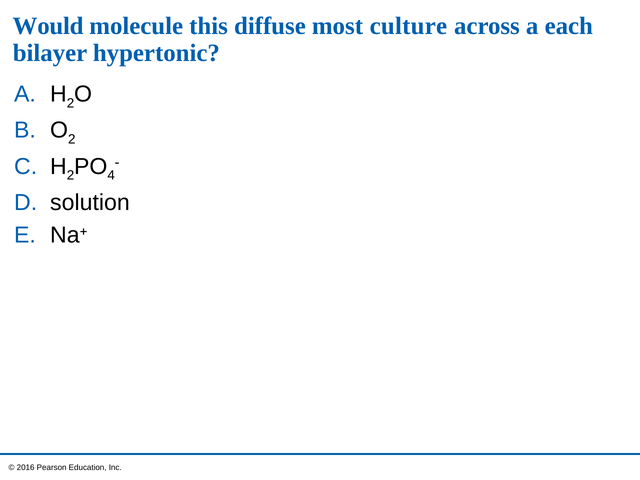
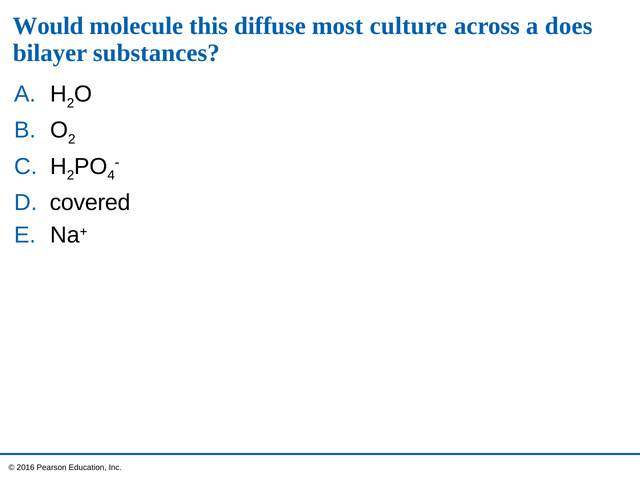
each: each -> does
hypertonic: hypertonic -> substances
solution: solution -> covered
